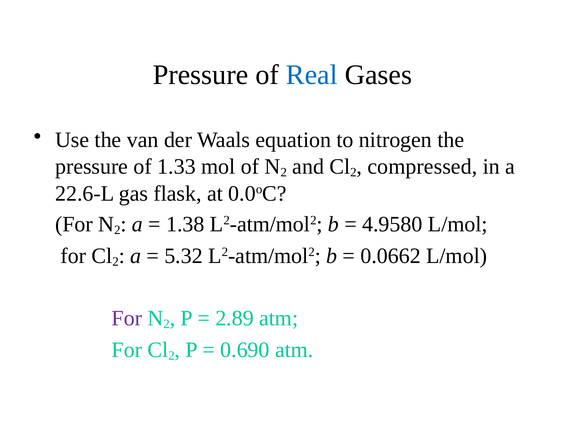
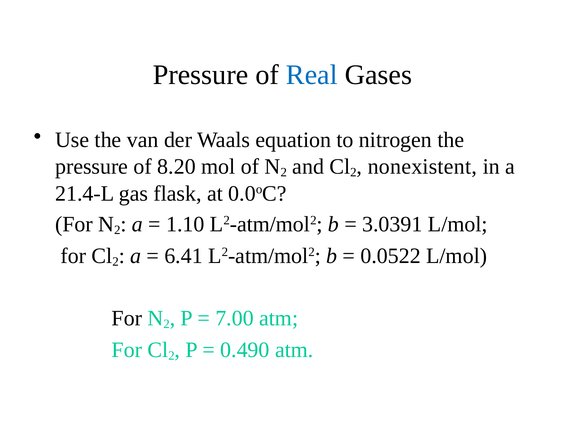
1.33: 1.33 -> 8.20
compressed: compressed -> nonexistent
22.6-L: 22.6-L -> 21.4-L
1.38: 1.38 -> 1.10
4.9580: 4.9580 -> 3.0391
5.32: 5.32 -> 6.41
0.0662: 0.0662 -> 0.0522
For at (127, 318) colour: purple -> black
2.89: 2.89 -> 7.00
0.690: 0.690 -> 0.490
